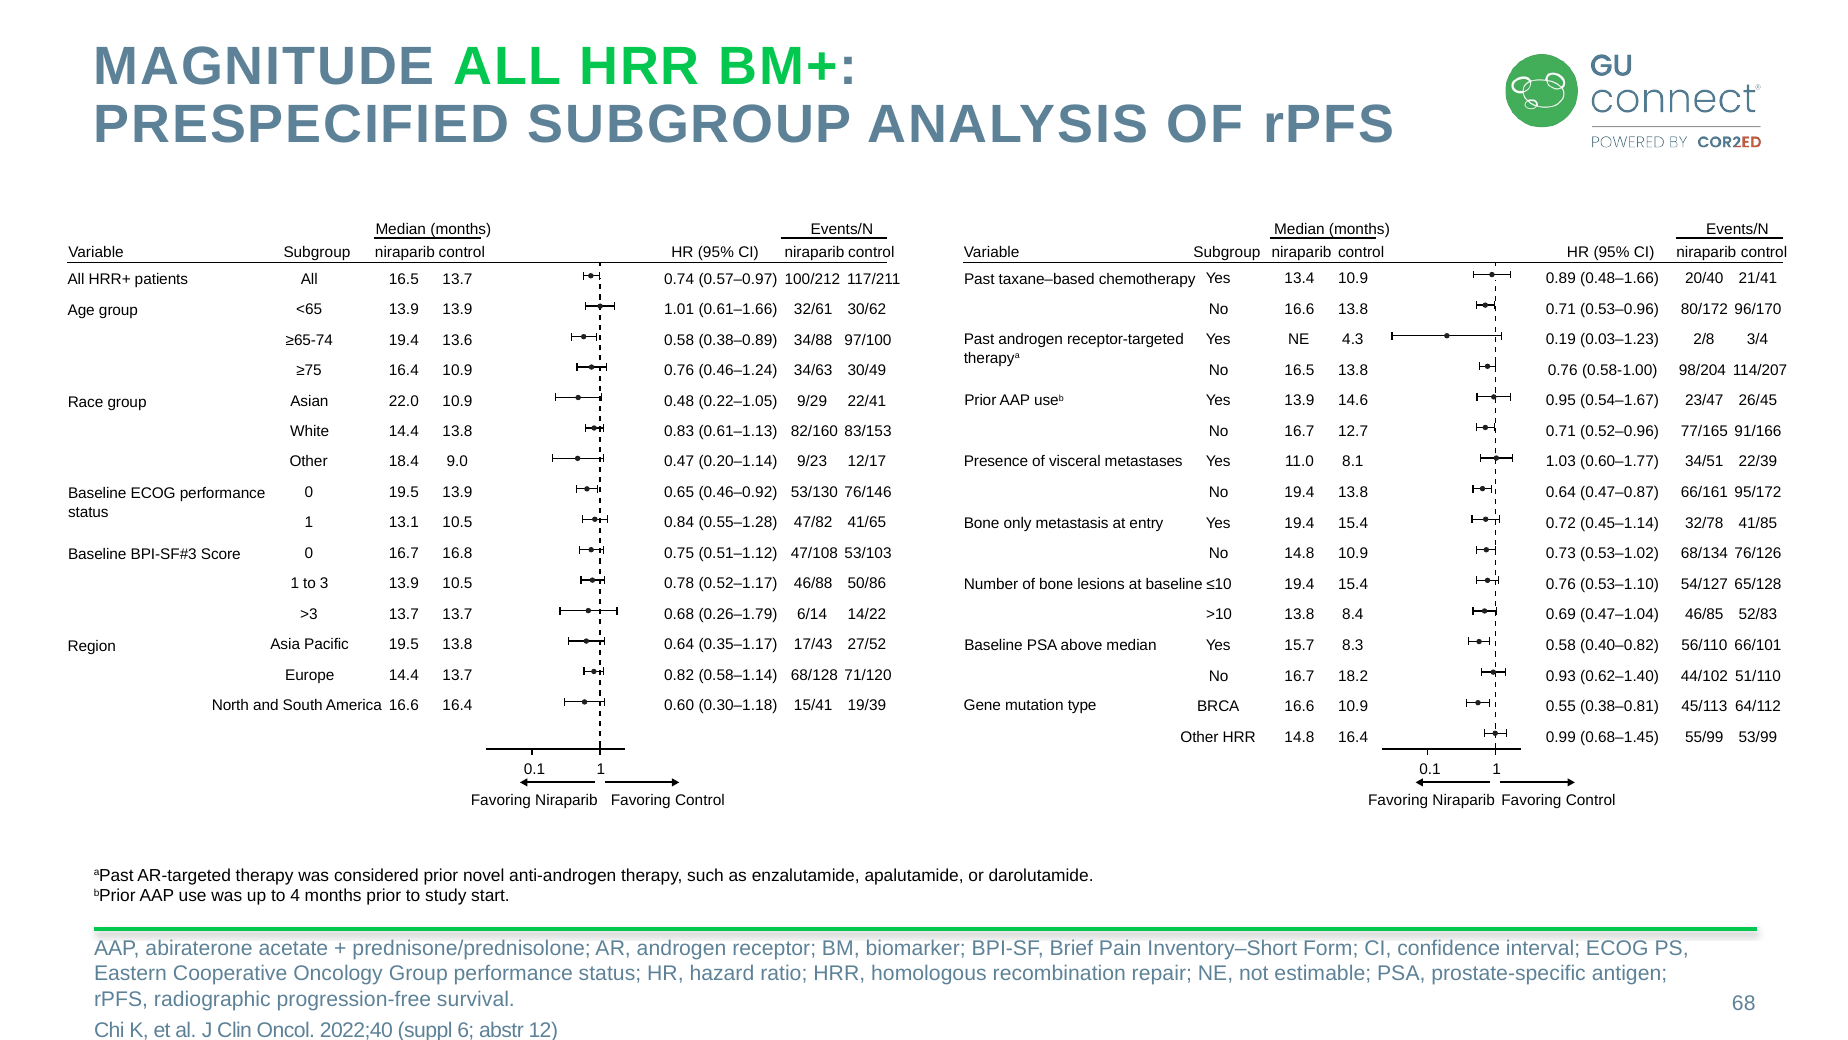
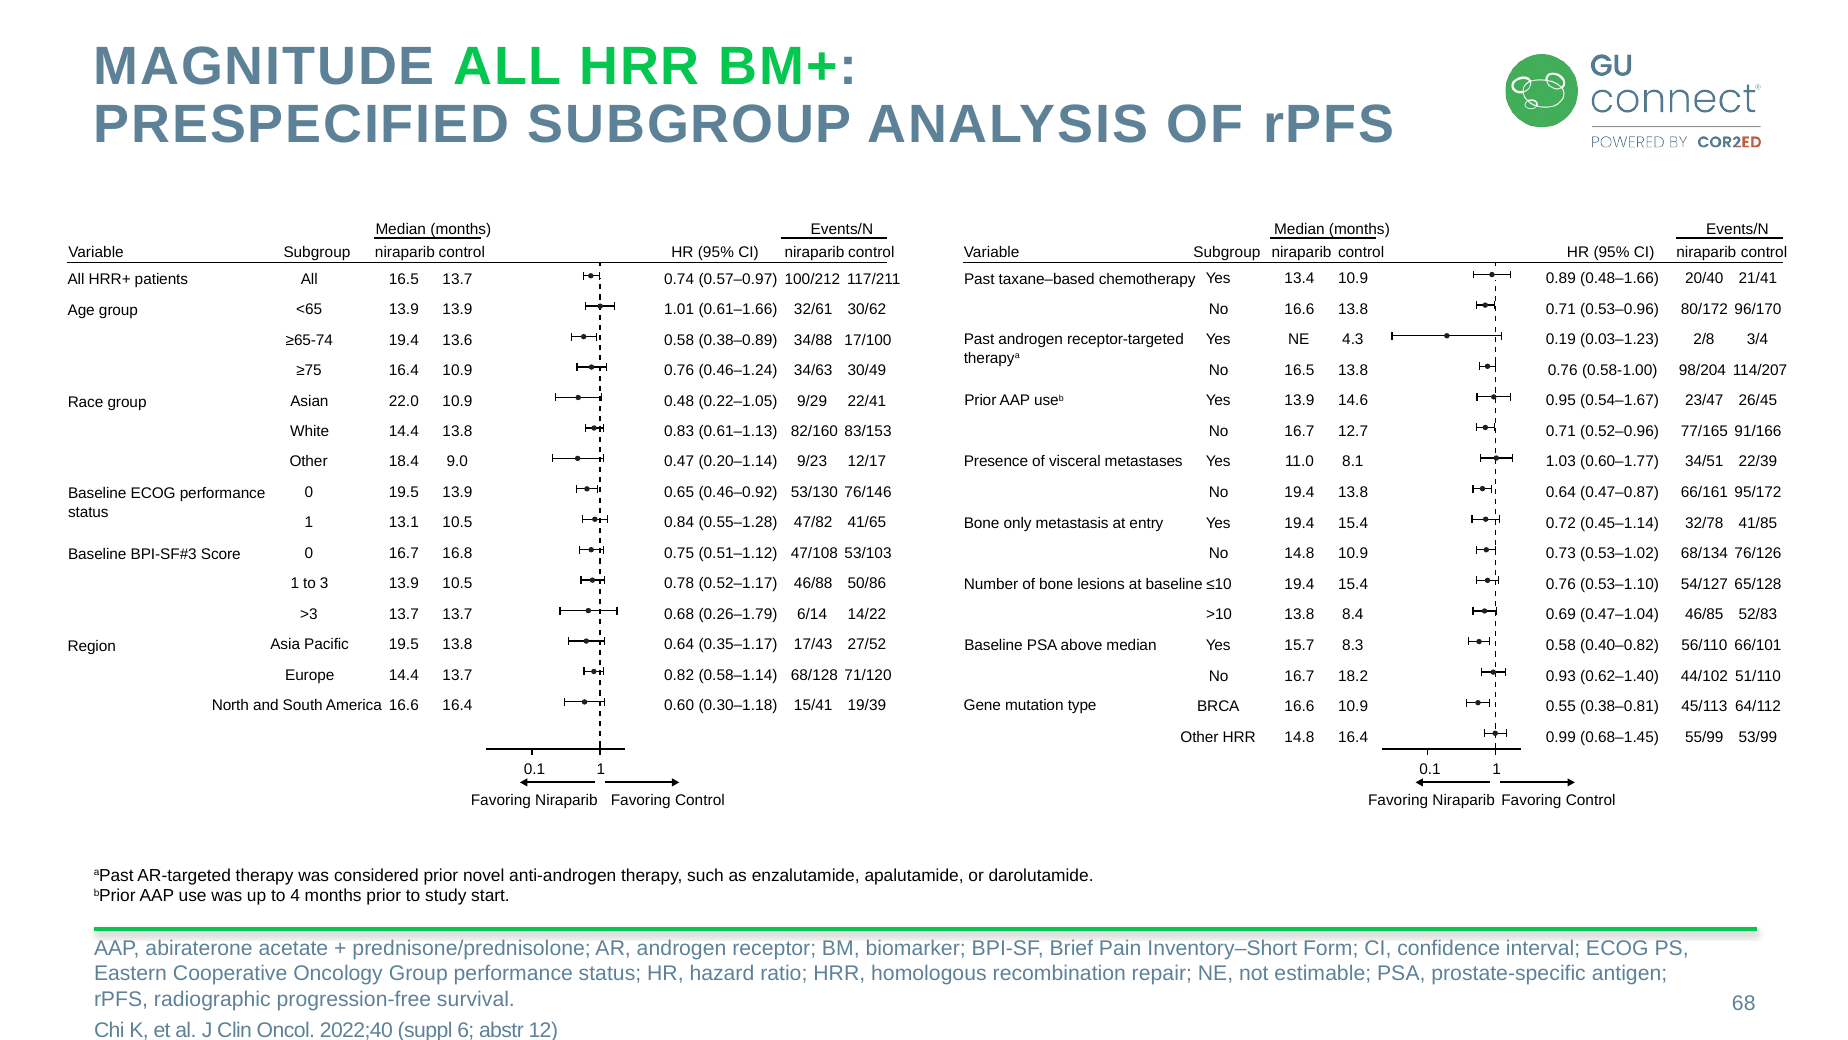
97/100: 97/100 -> 17/100
